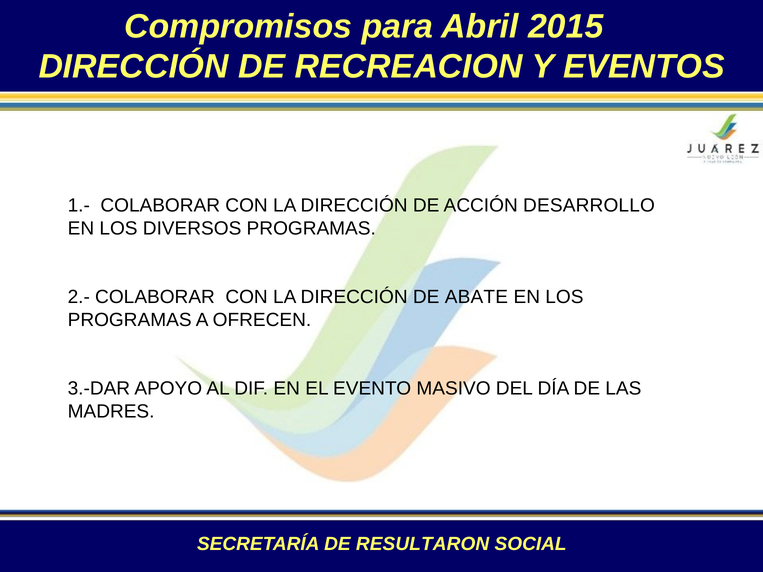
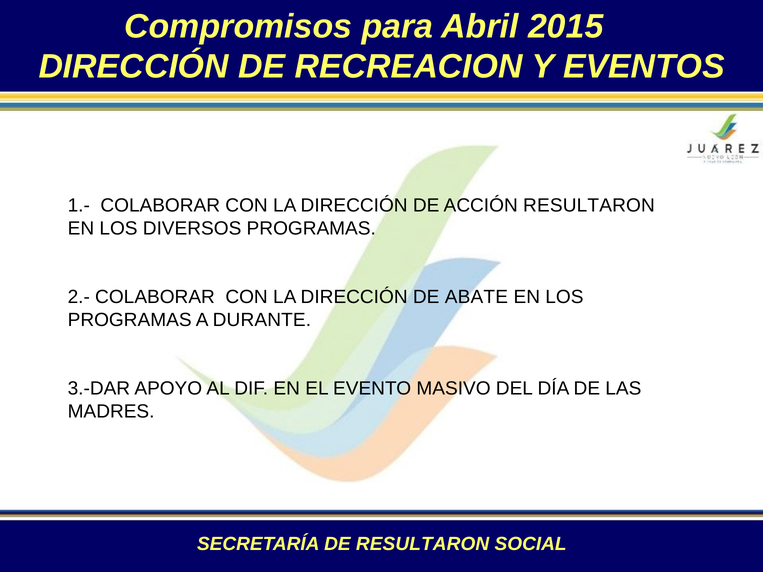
ACCIÓN DESARROLLO: DESARROLLO -> RESULTARON
OFRECEN: OFRECEN -> DURANTE
